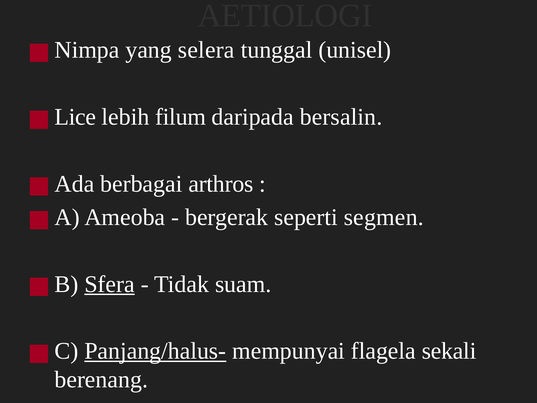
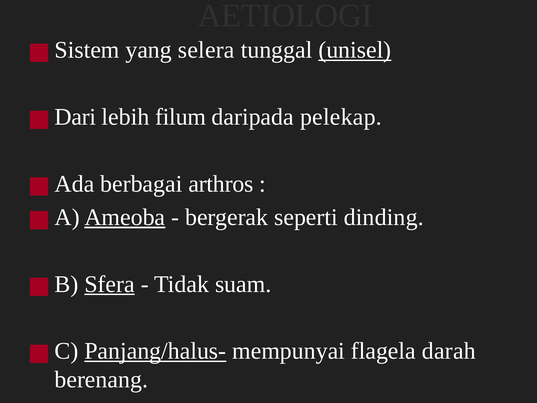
Nimpa: Nimpa -> Sistem
unisel underline: none -> present
Lice: Lice -> Dari
bersalin: bersalin -> pelekap
Ameoba underline: none -> present
segmen: segmen -> dinding
sekali: sekali -> darah
